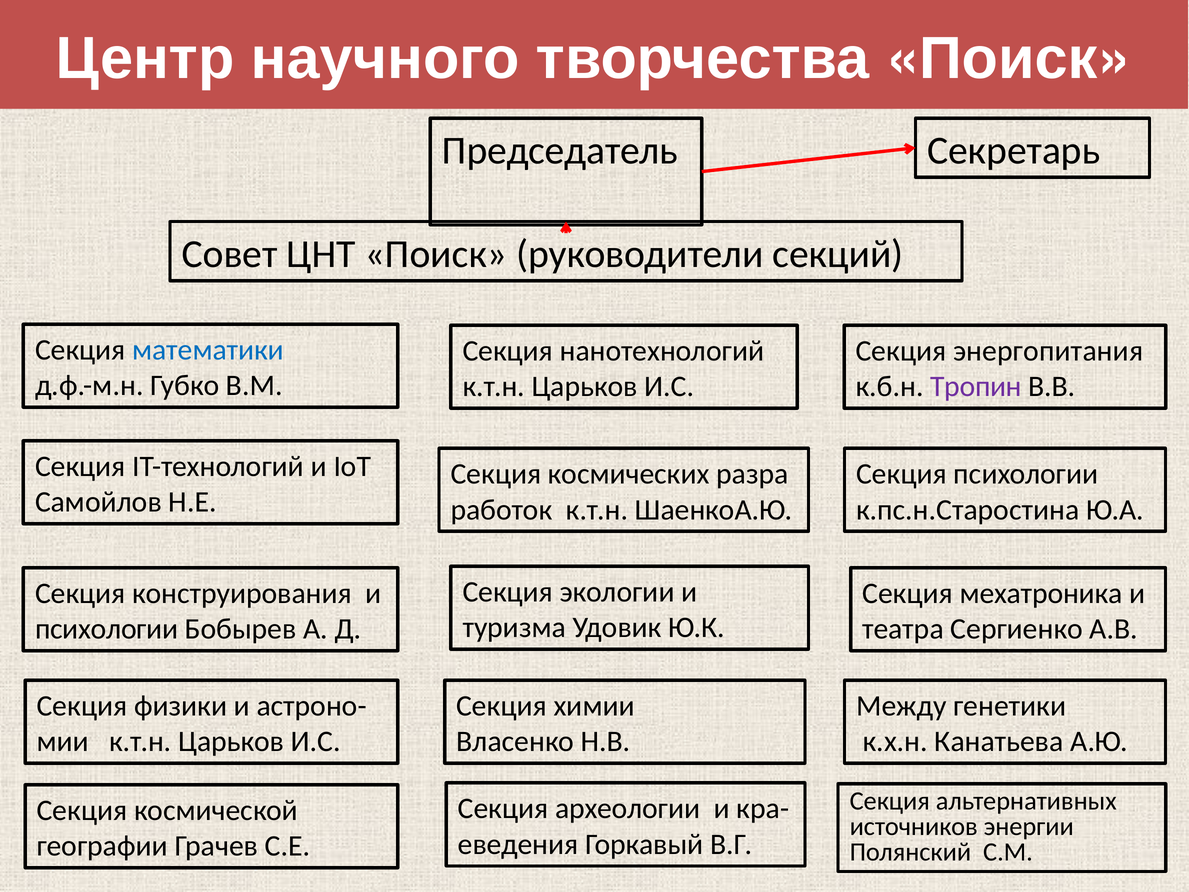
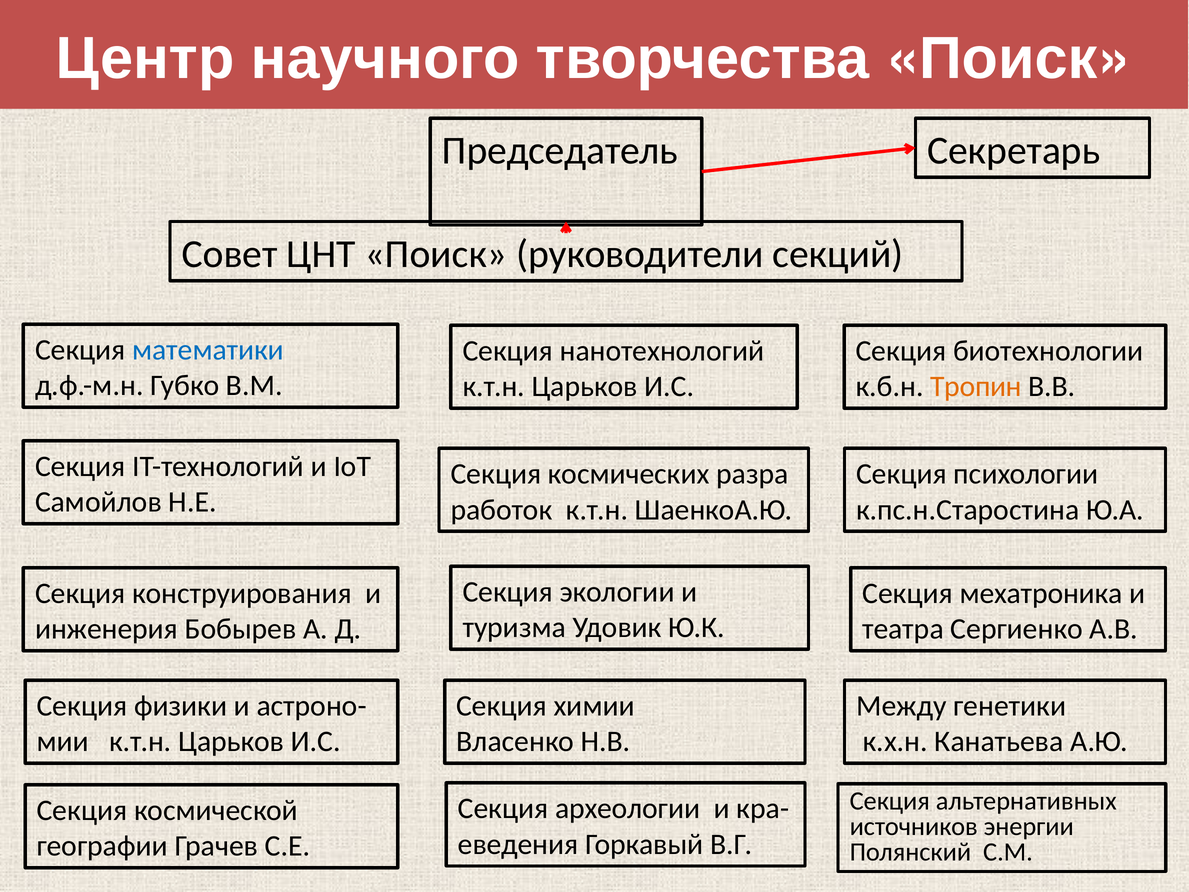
энергопитания: энергопитания -> биотехнологии
Тропин colour: purple -> orange
психологии at (107, 629): психологии -> инженерия
